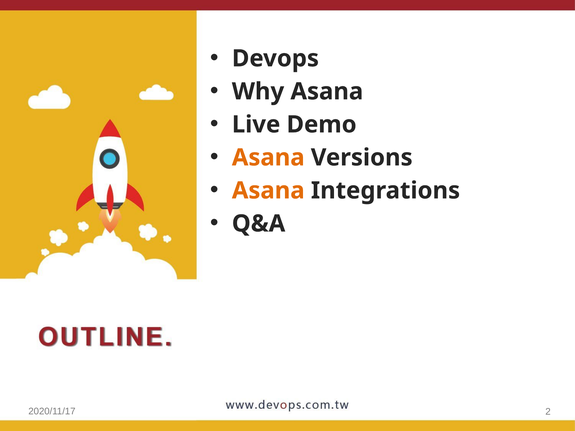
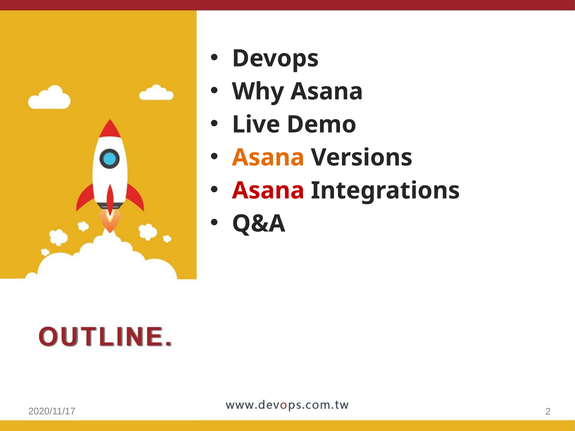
Asana at (268, 191) colour: orange -> red
